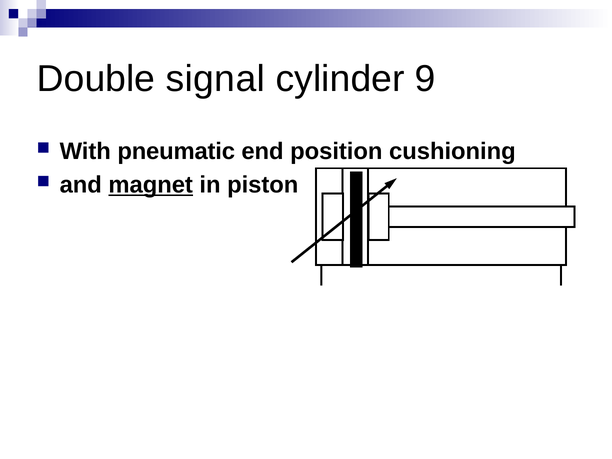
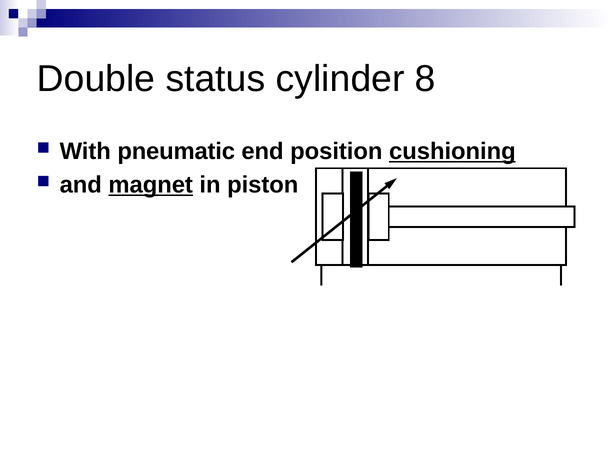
signal: signal -> status
9: 9 -> 8
cushioning underline: none -> present
